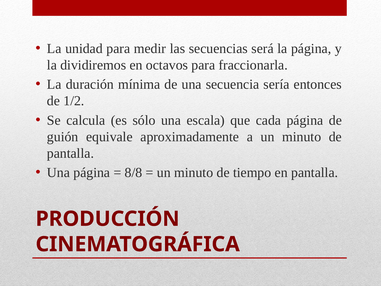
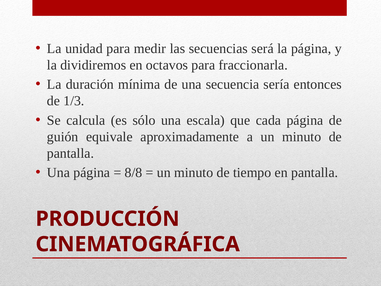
1/2: 1/2 -> 1/3
